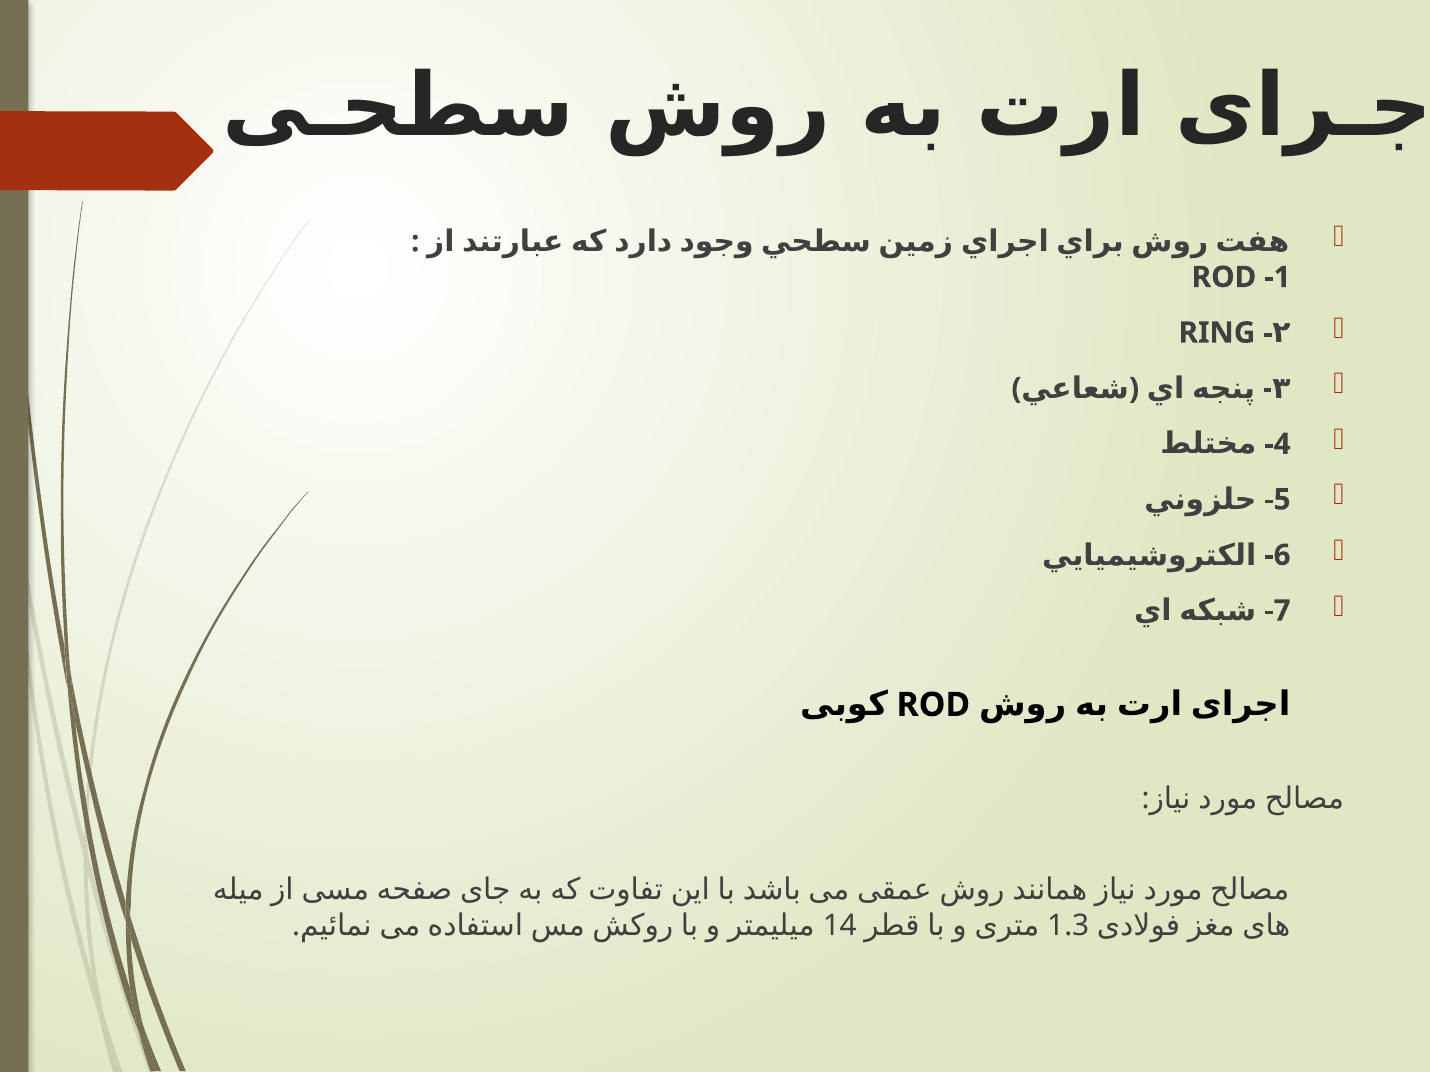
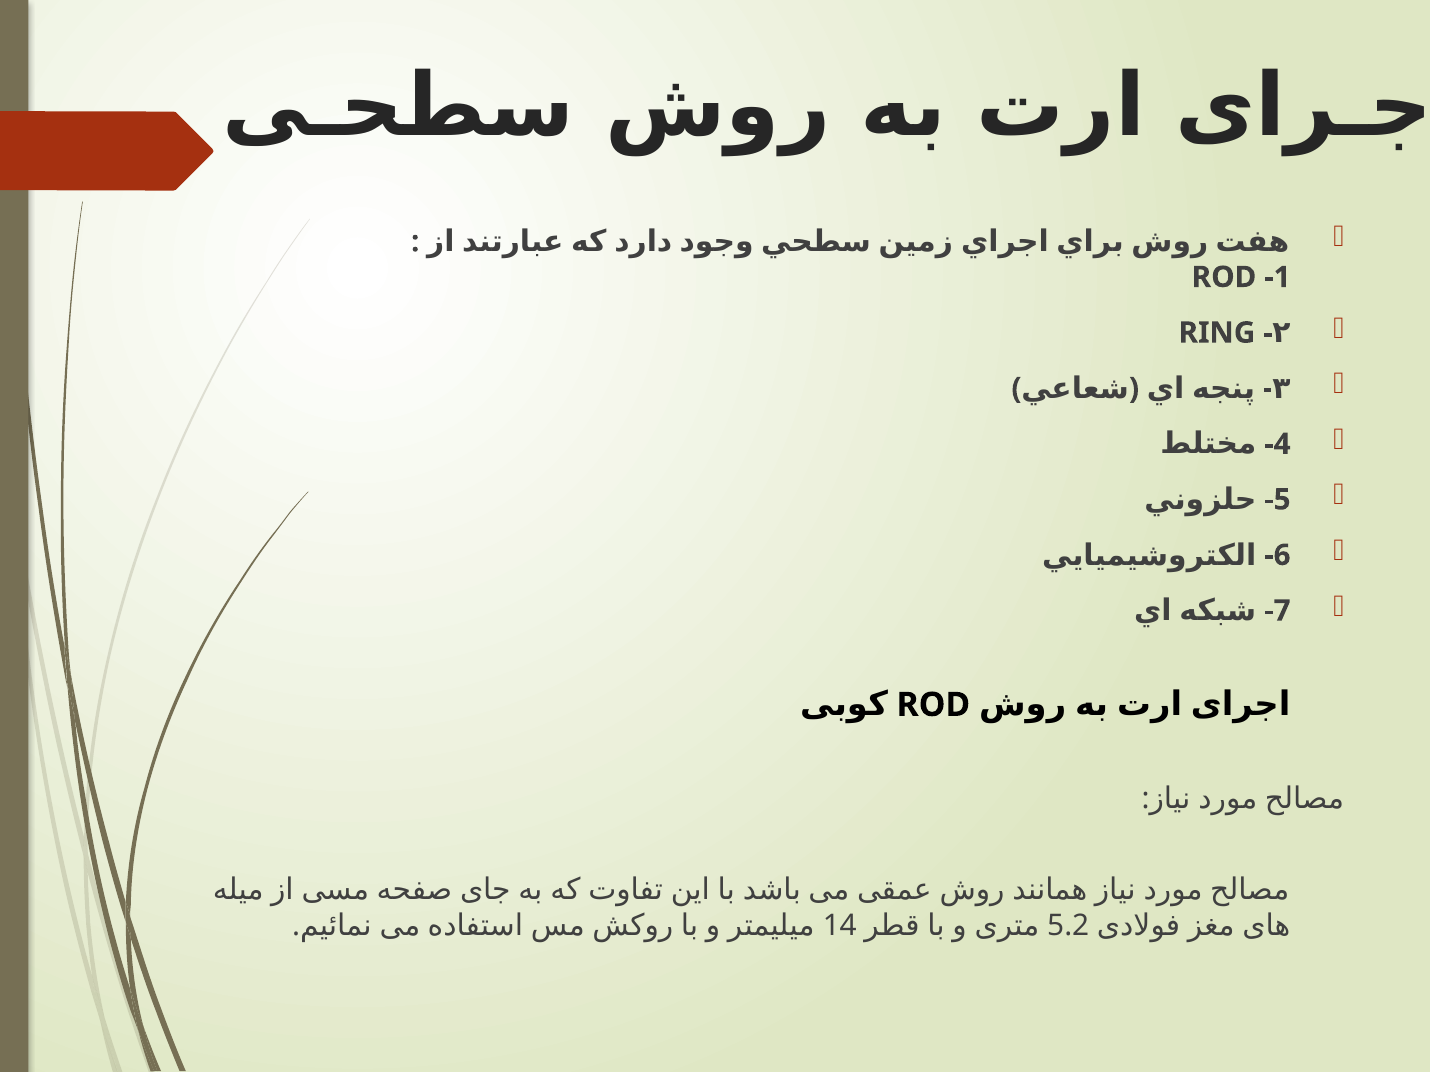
1.3: 1.3 -> 5.2
